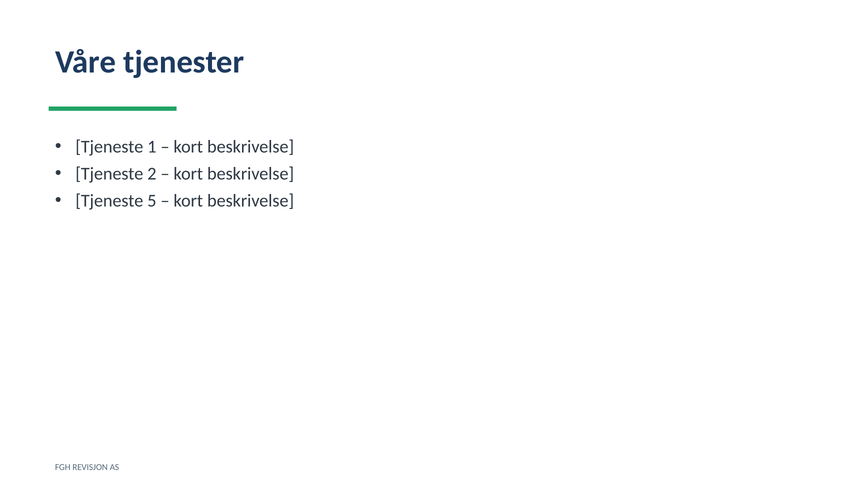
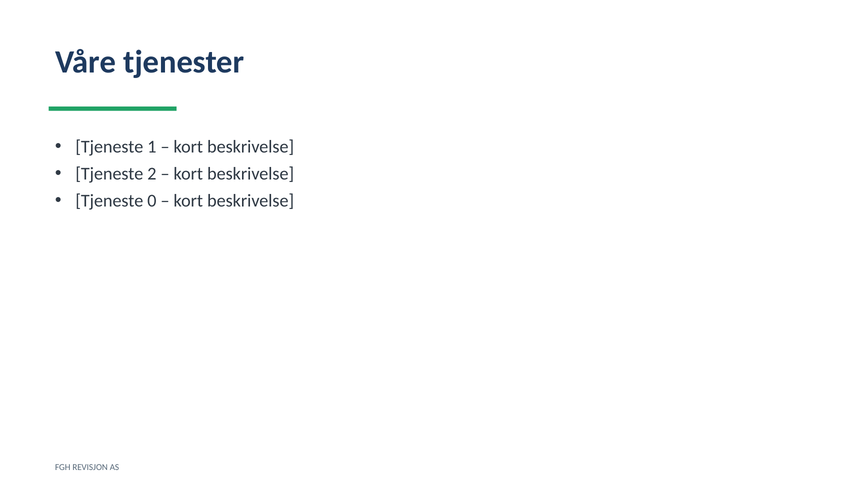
5: 5 -> 0
